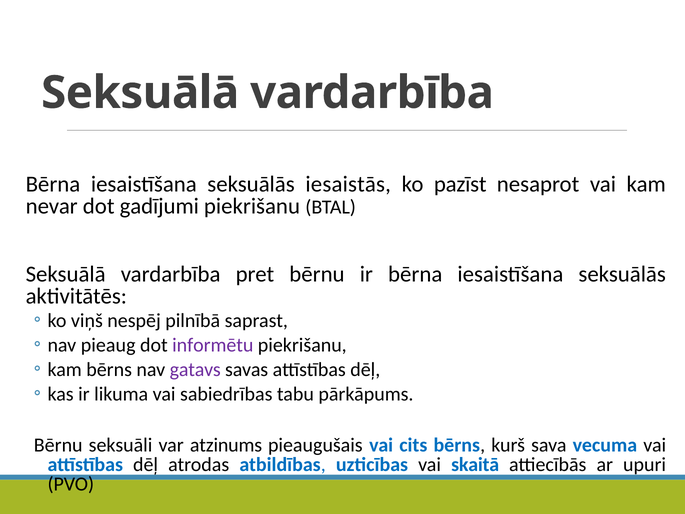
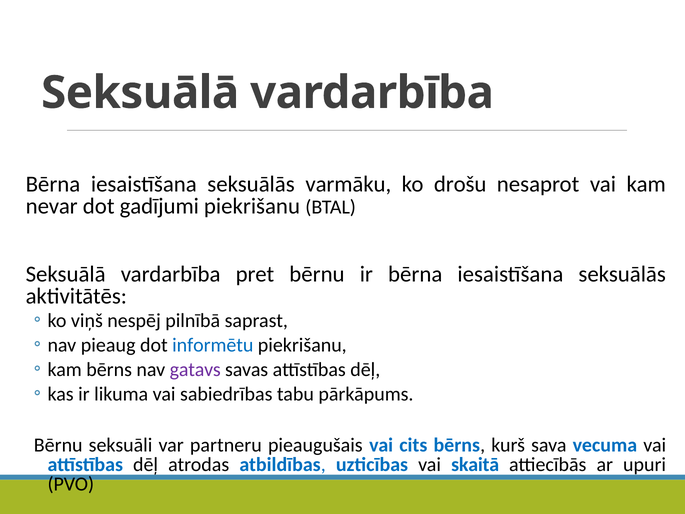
iesaistās: iesaistās -> varmāku
pazīst: pazīst -> drošu
informētu colour: purple -> blue
atzinums: atzinums -> partneru
